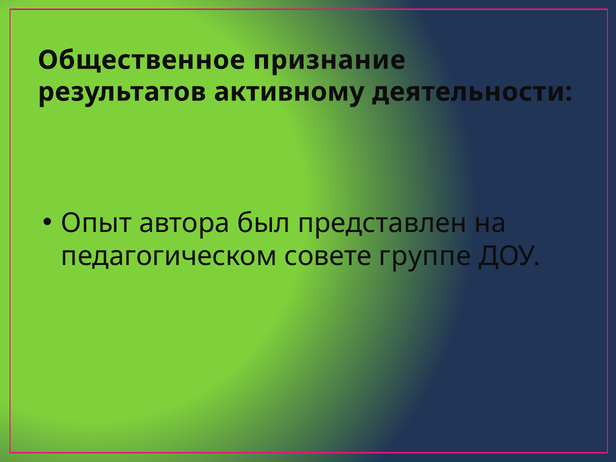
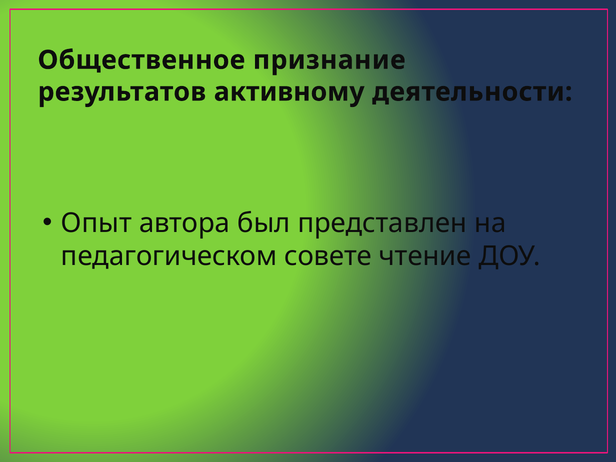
группе: группе -> чтение
